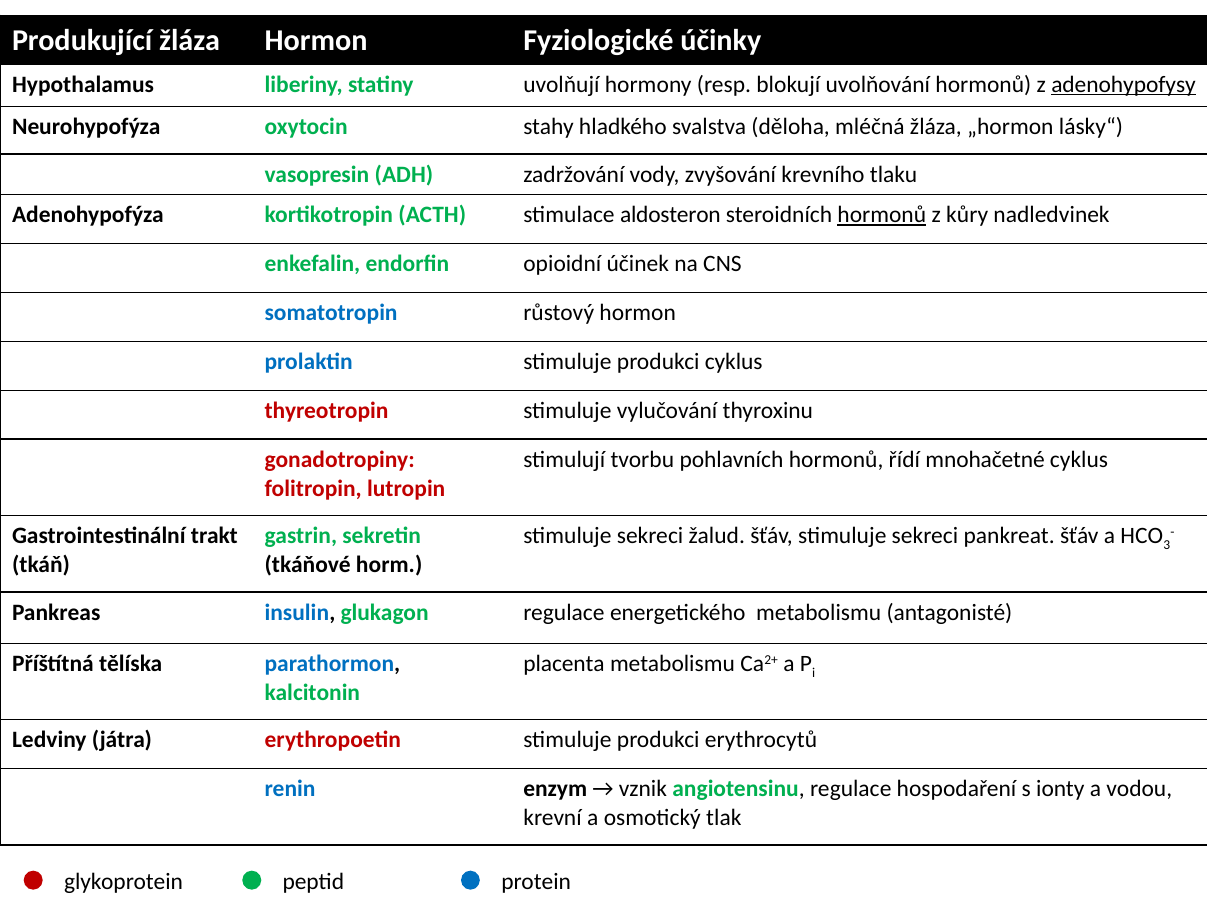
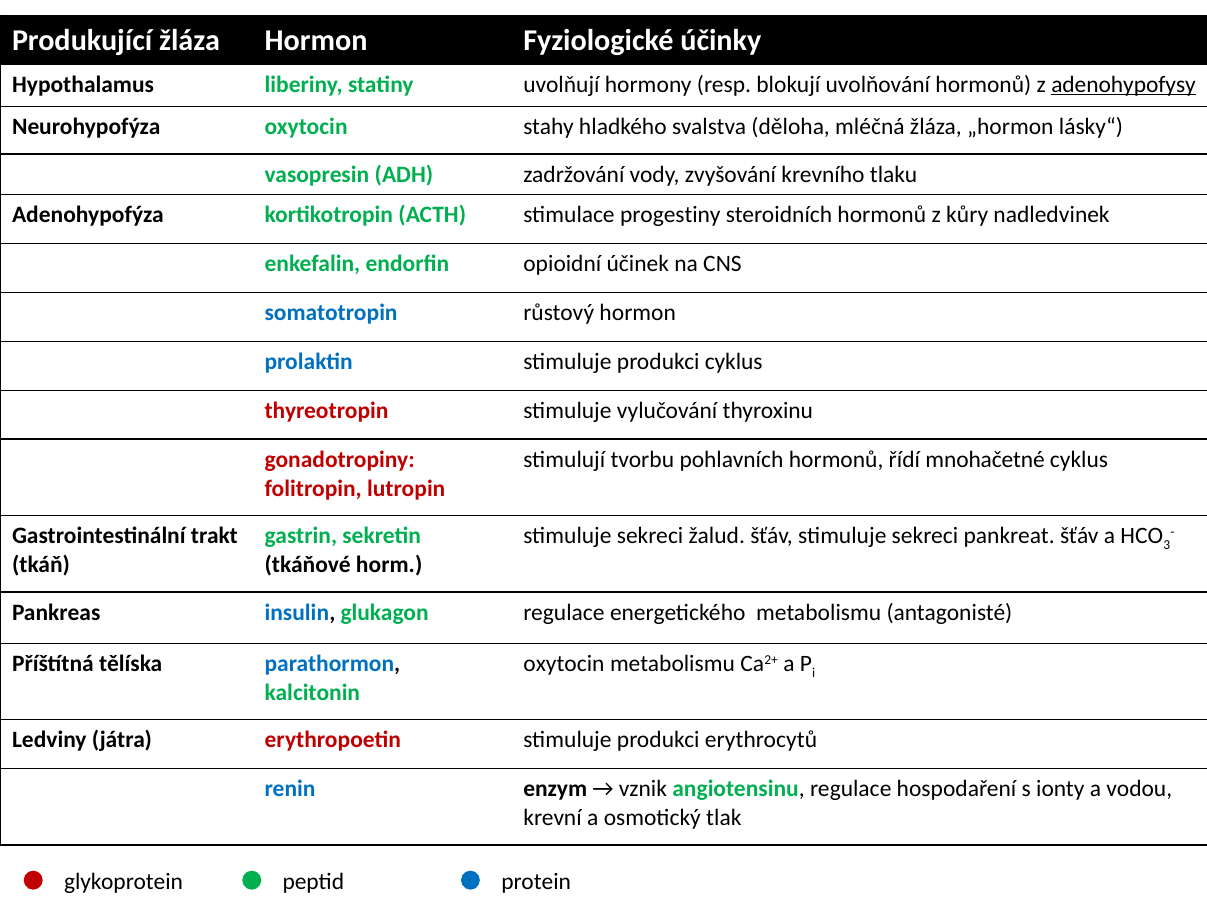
aldosteron: aldosteron -> progestiny
hormonů at (882, 215) underline: present -> none
placenta at (564, 664): placenta -> oxytocin
